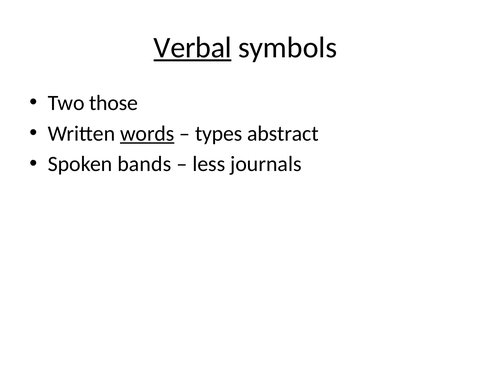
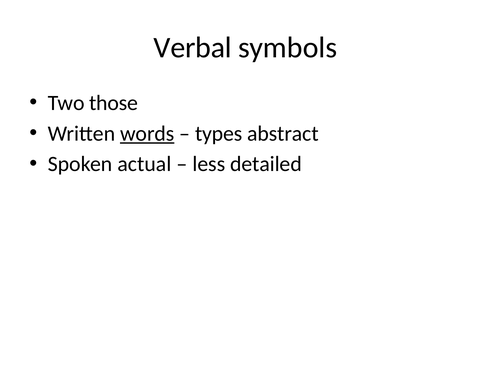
Verbal underline: present -> none
bands: bands -> actual
journals: journals -> detailed
